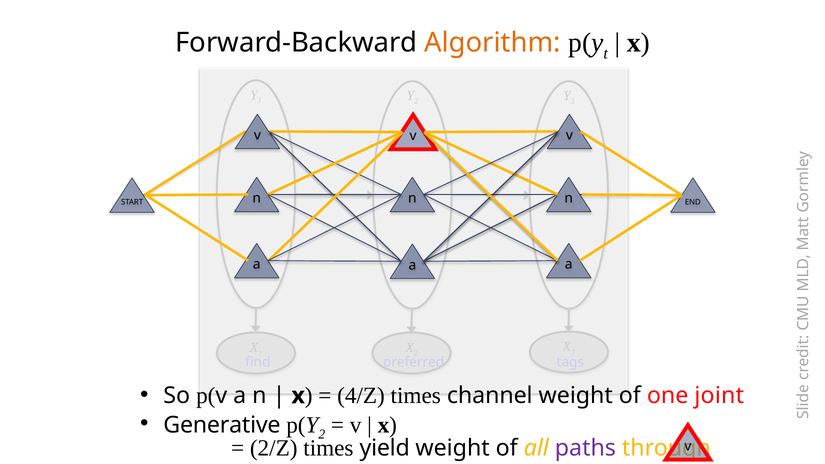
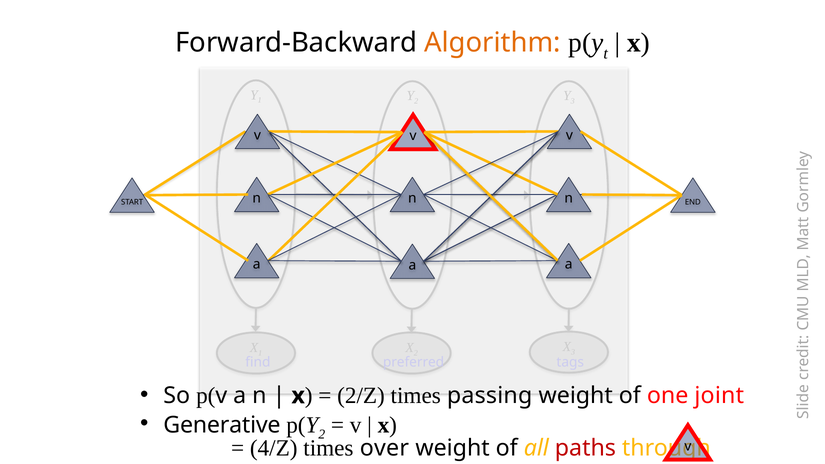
4/Z: 4/Z -> 2/Z
channel: channel -> passing
2/Z: 2/Z -> 4/Z
yield: yield -> over
paths colour: purple -> red
